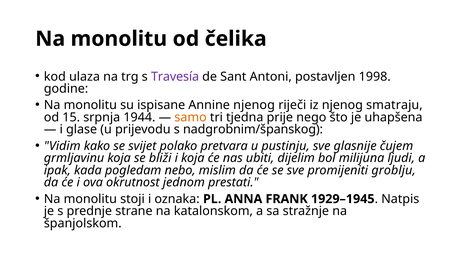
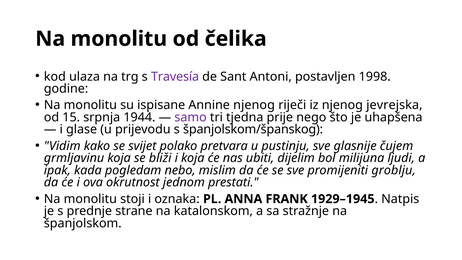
smatraju: smatraju -> jevrejska
samo colour: orange -> purple
nadgrobnim/španskog: nadgrobnim/španskog -> španjolskom/španskog
